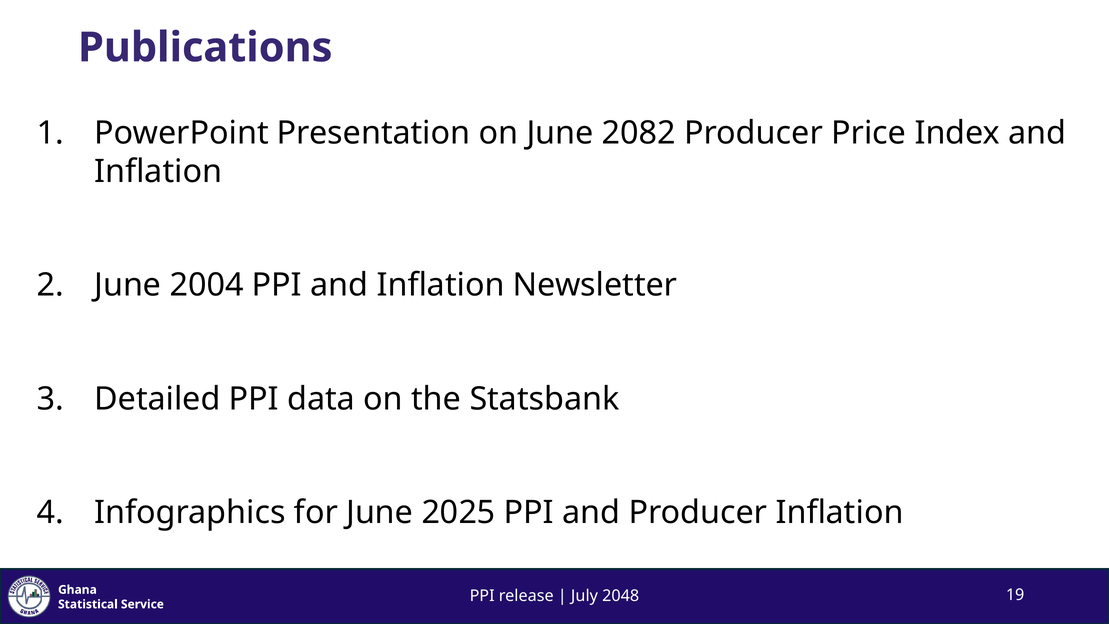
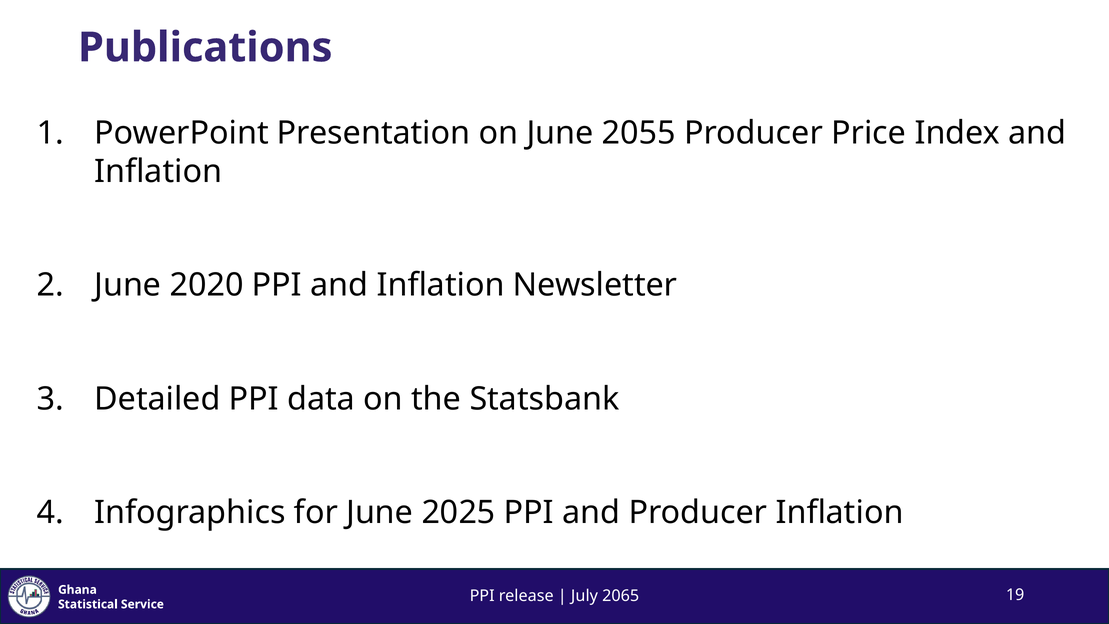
2082: 2082 -> 2055
2004: 2004 -> 2020
2048: 2048 -> 2065
